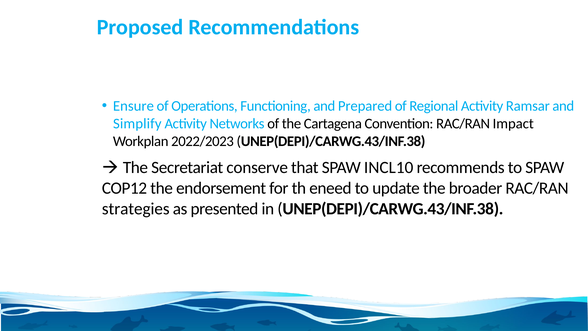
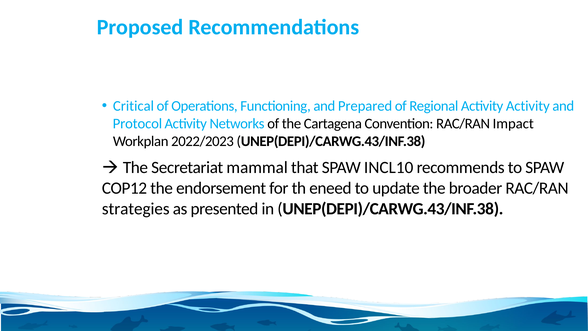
Ensure: Ensure -> Critical
Activity Ramsar: Ramsar -> Activity
Simplify: Simplify -> Protocol
conserve: conserve -> mammal
